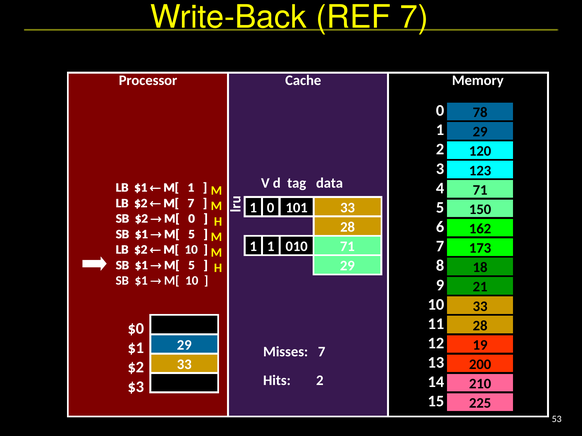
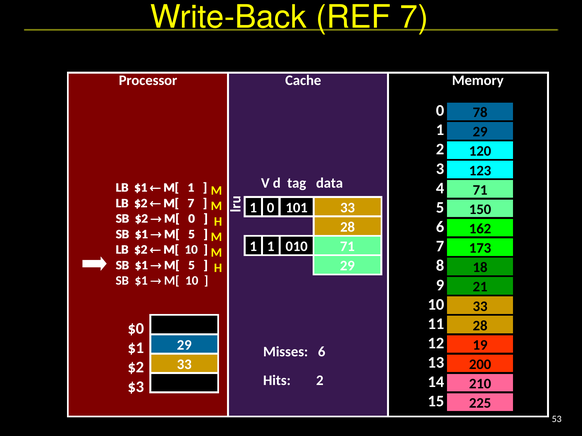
Misses 7: 7 -> 6
